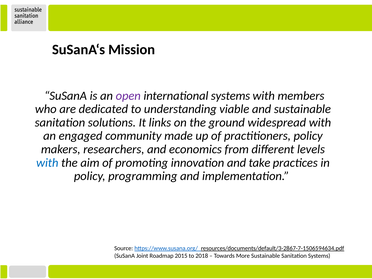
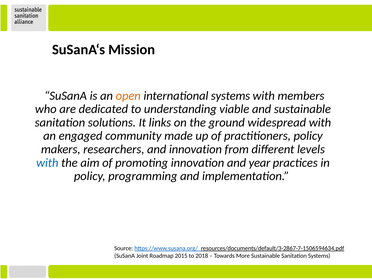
open colour: purple -> orange
and economics: economics -> innovation
take: take -> year
